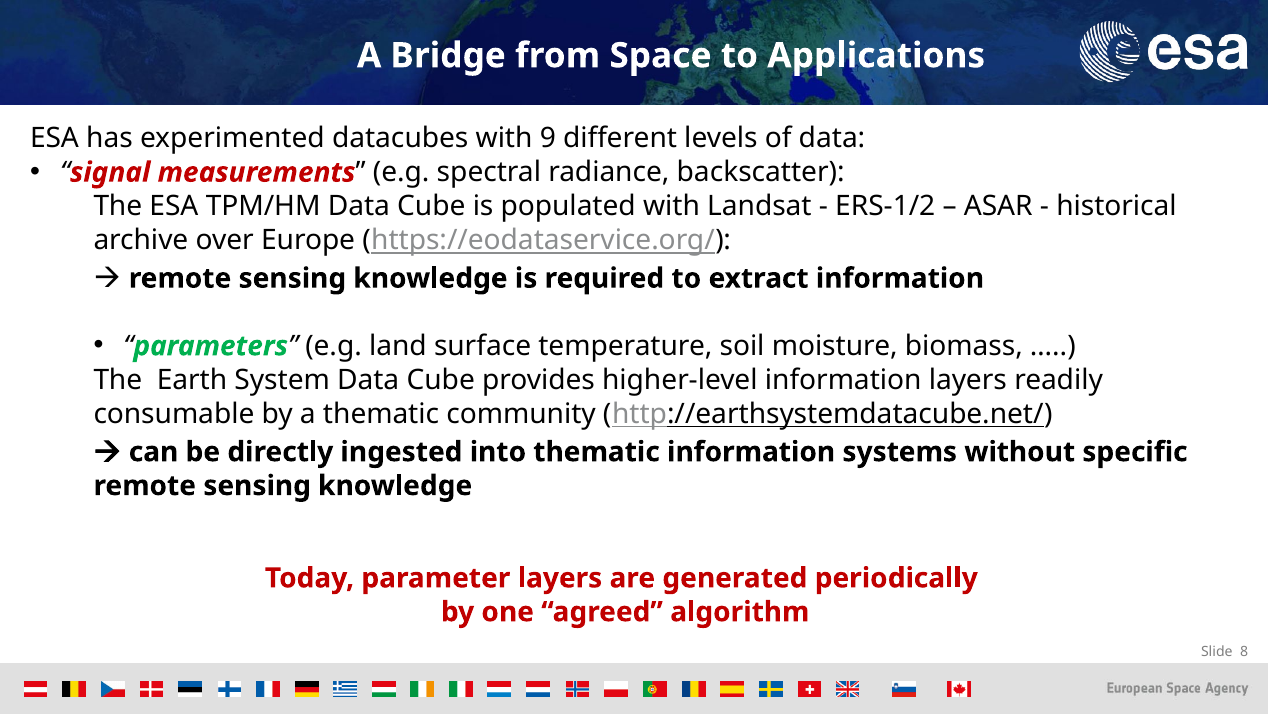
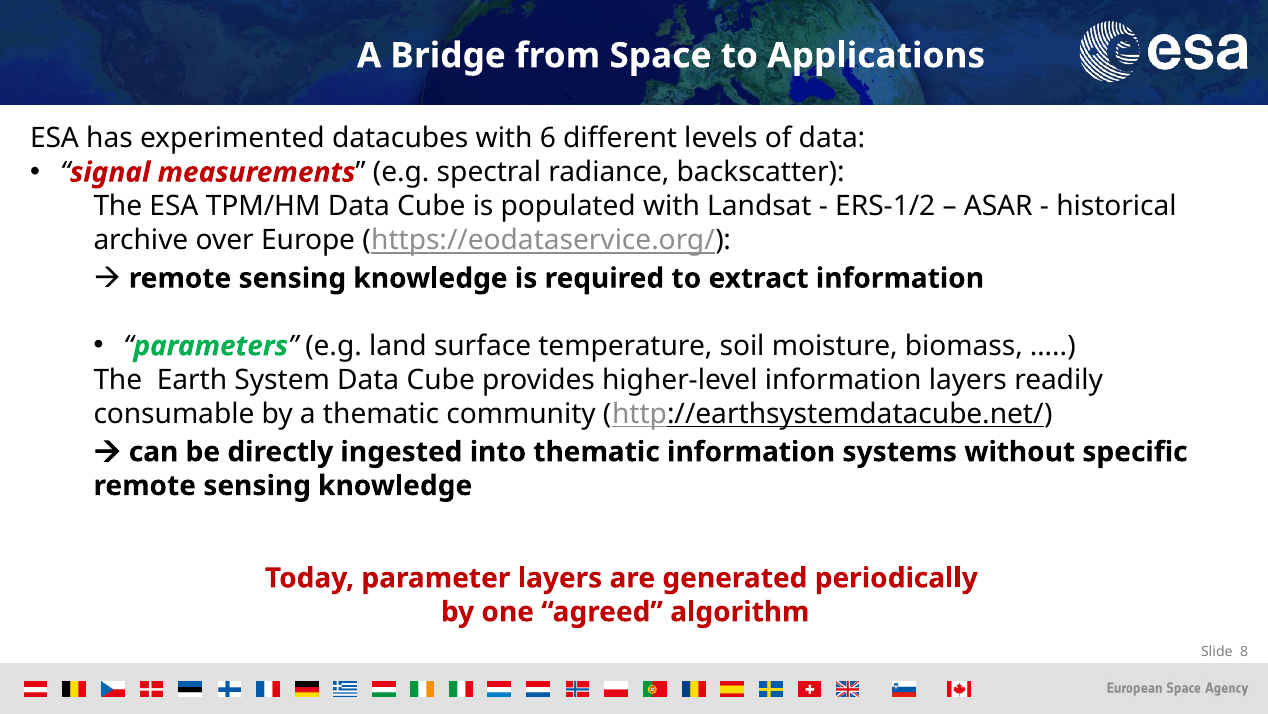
9: 9 -> 6
